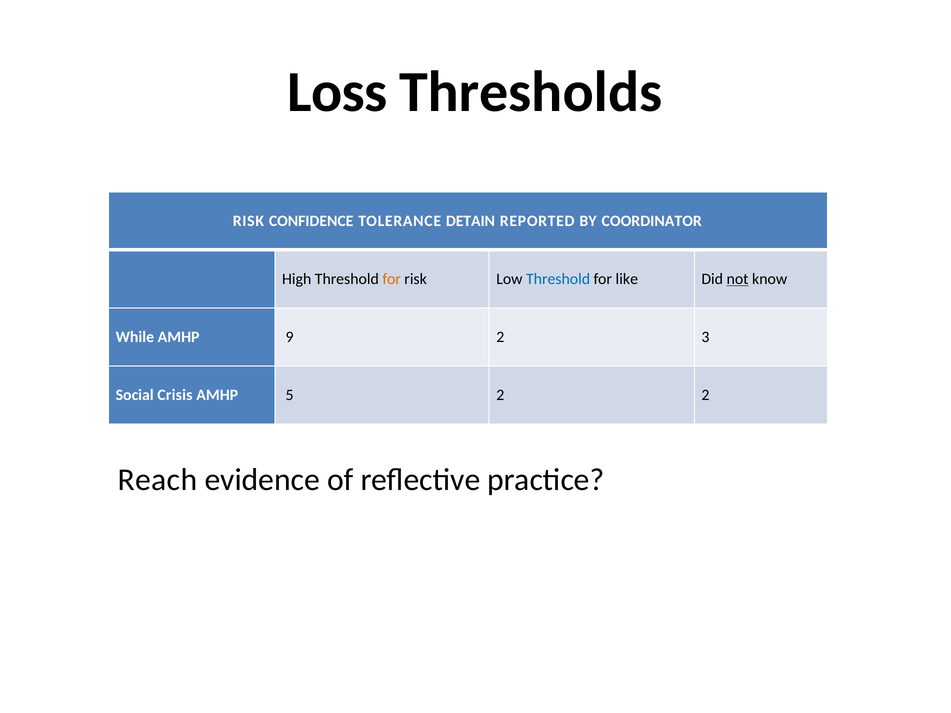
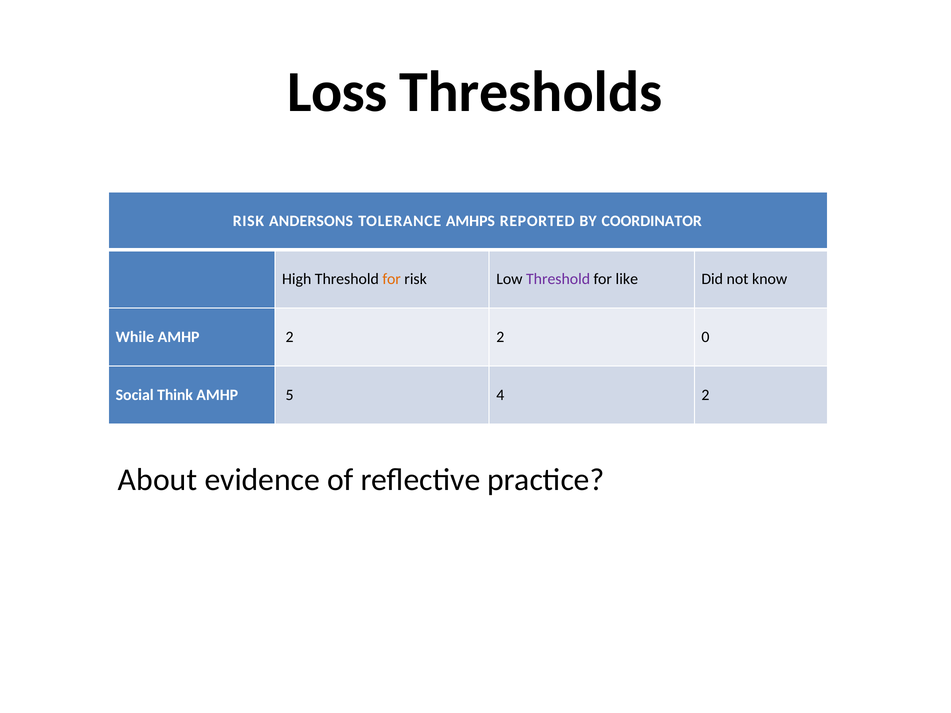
CONFIDENCE: CONFIDENCE -> ANDERSONS
DETAIN: DETAIN -> AMHPS
Threshold at (558, 279) colour: blue -> purple
not underline: present -> none
AMHP 9: 9 -> 2
3: 3 -> 0
Crisis: Crisis -> Think
5 2: 2 -> 4
Reach: Reach -> About
